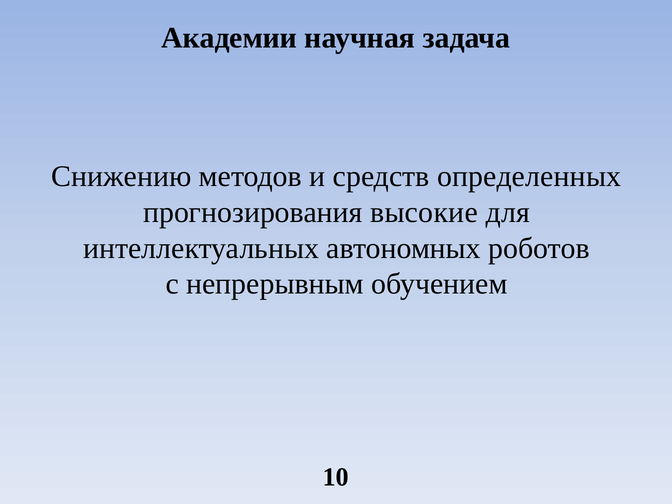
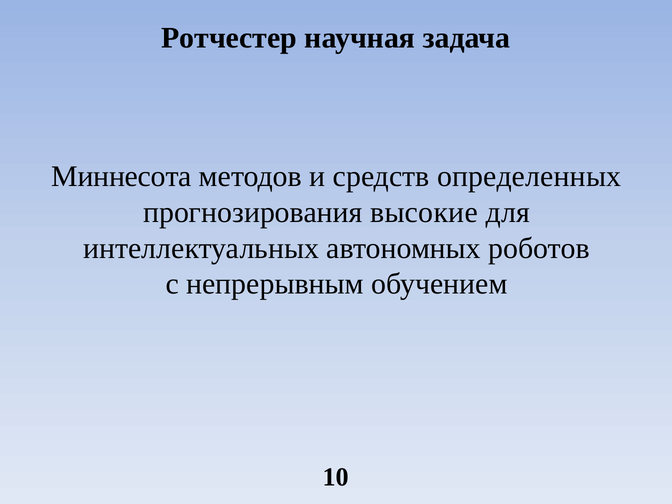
Академии: Академии -> Ротчестер
Снижению: Снижению -> Миннесота
